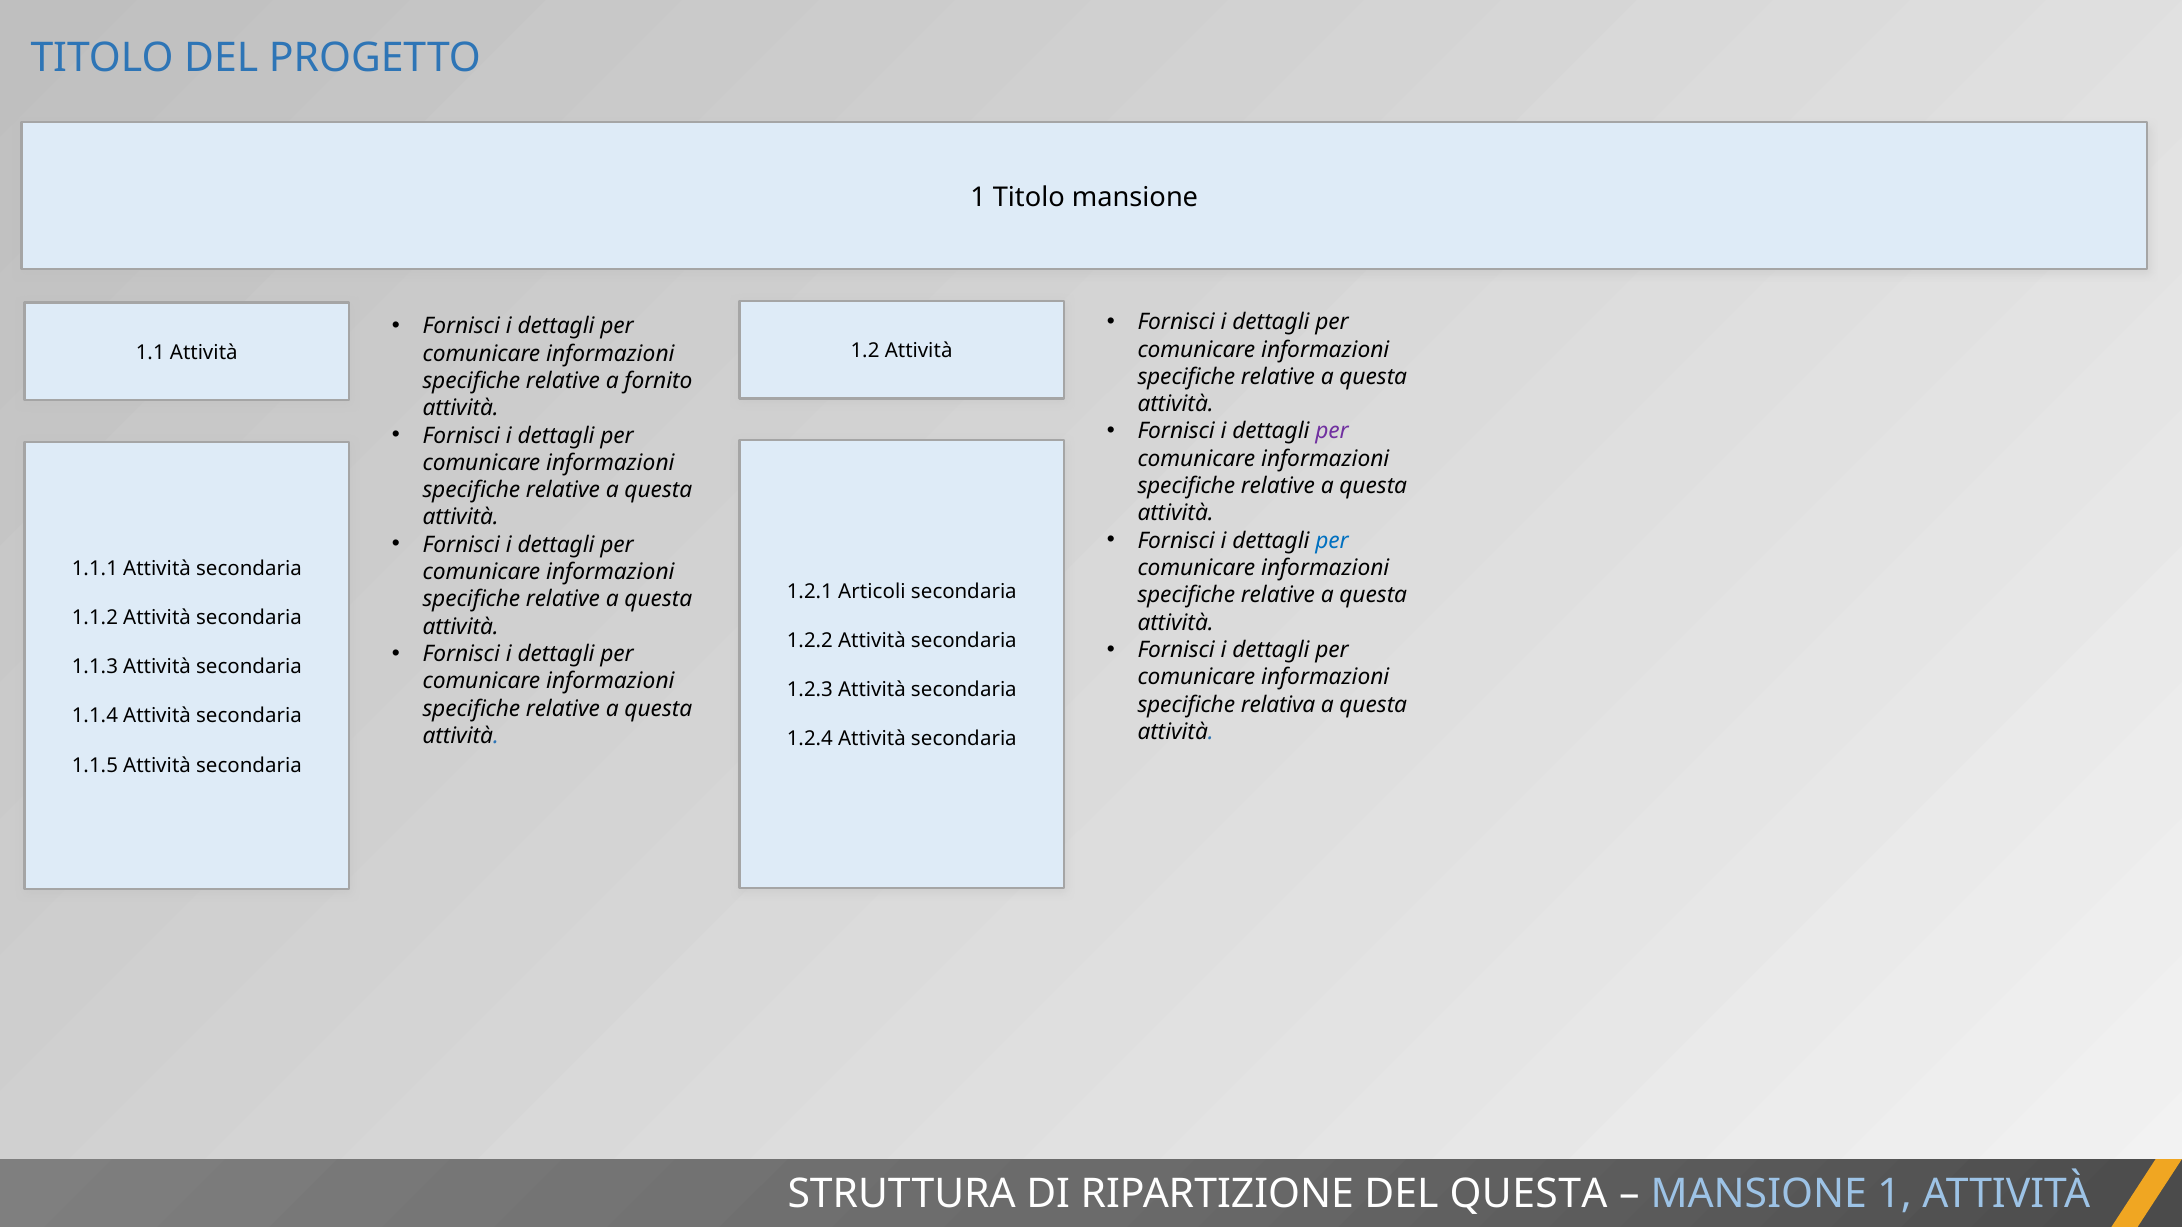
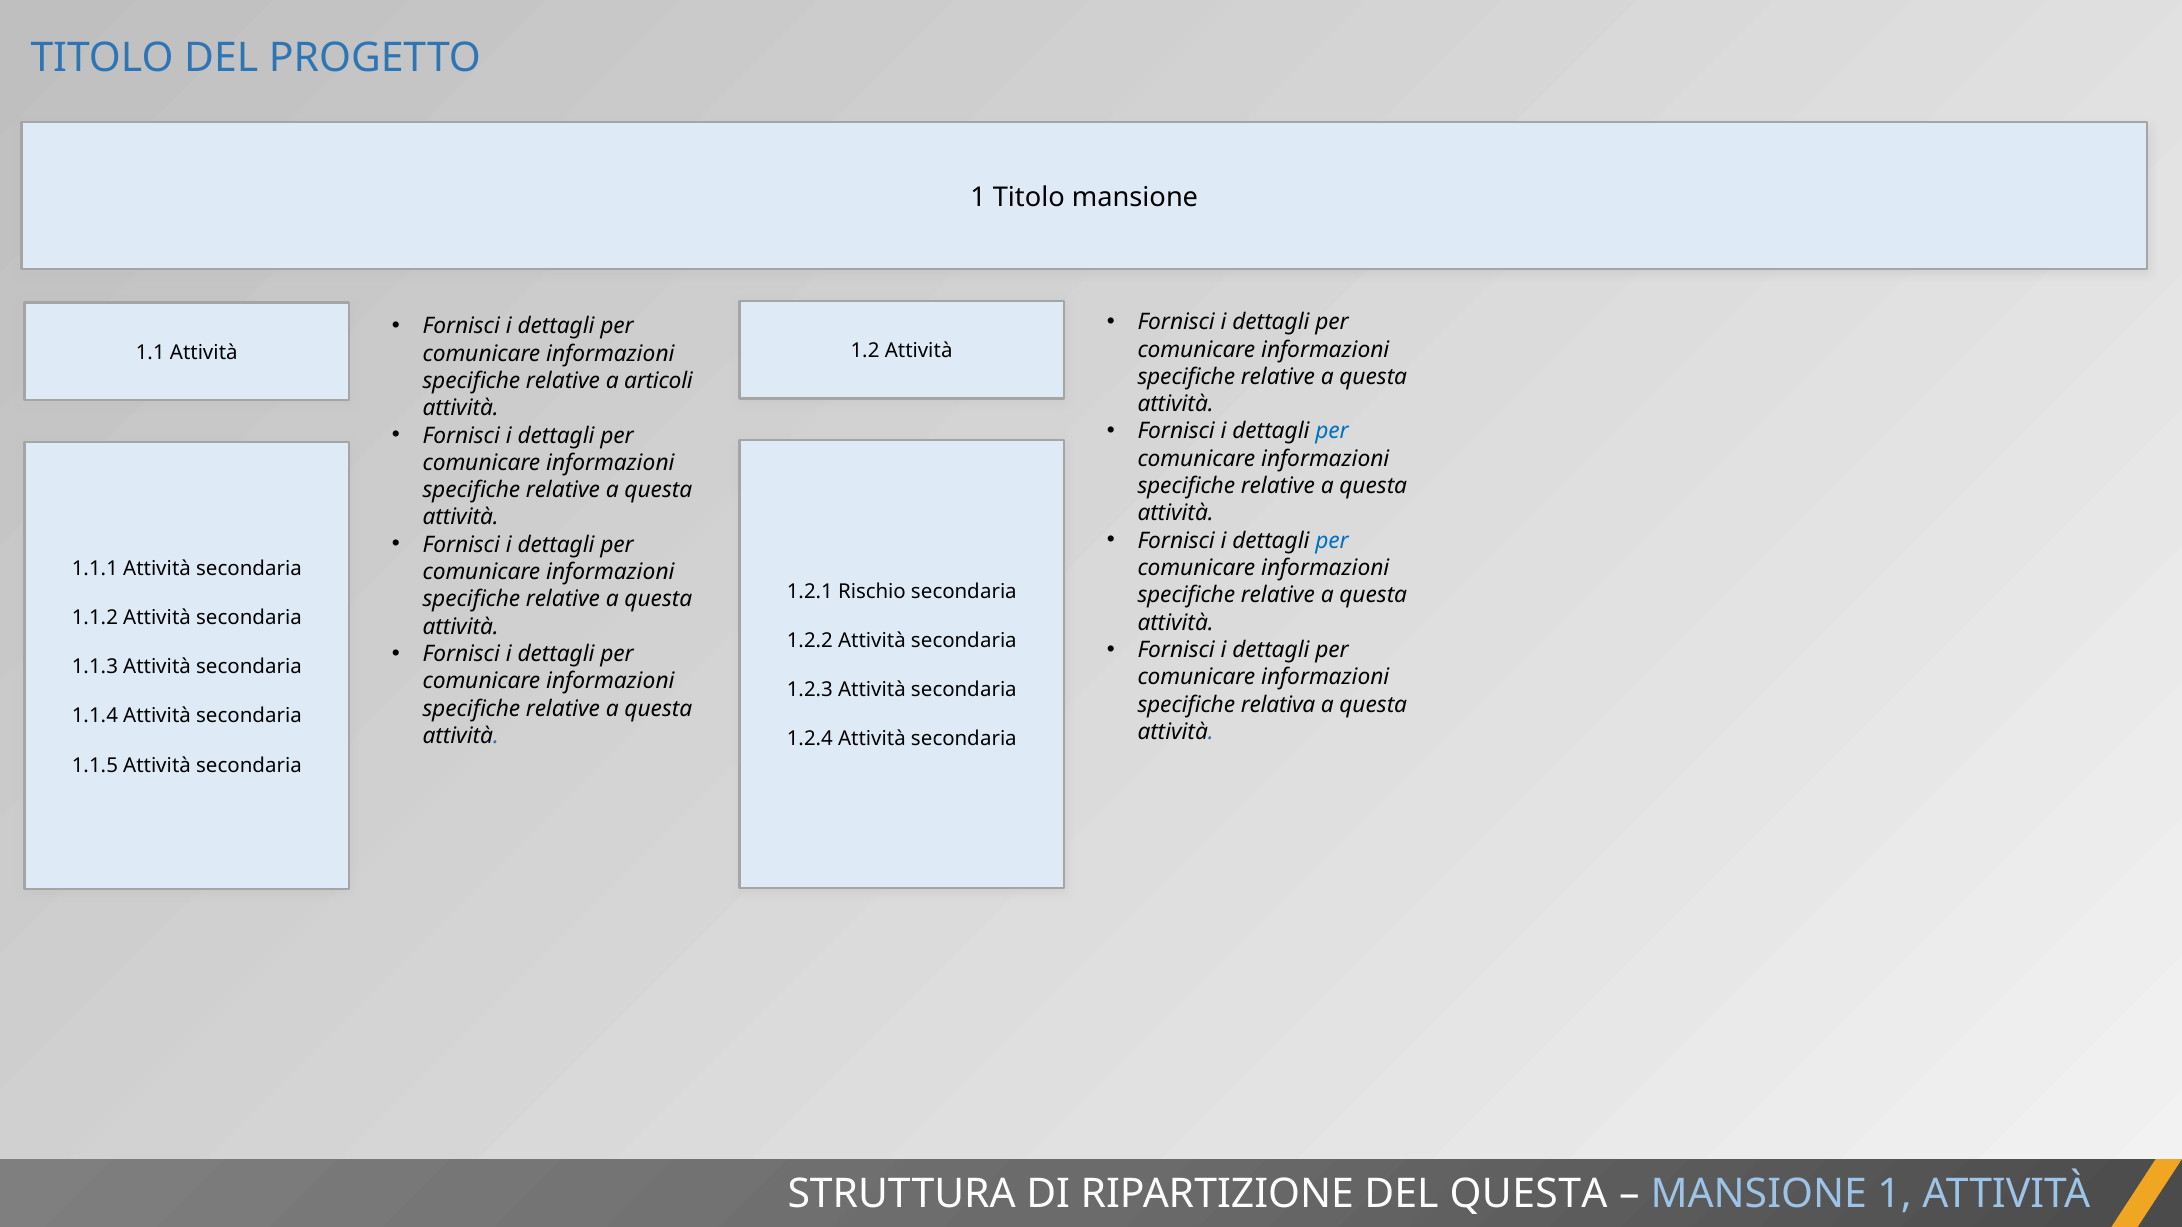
fornito: fornito -> articoli
per at (1332, 432) colour: purple -> blue
Articoli: Articoli -> Rischio
